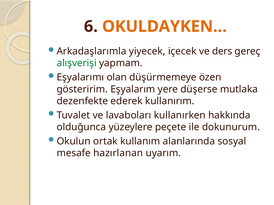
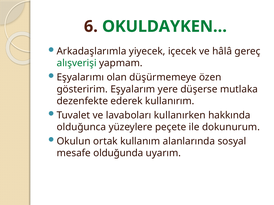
OKULDAYKEN… colour: orange -> green
ders: ders -> hâlâ
hazırlanan: hazırlanan -> olduğunda
